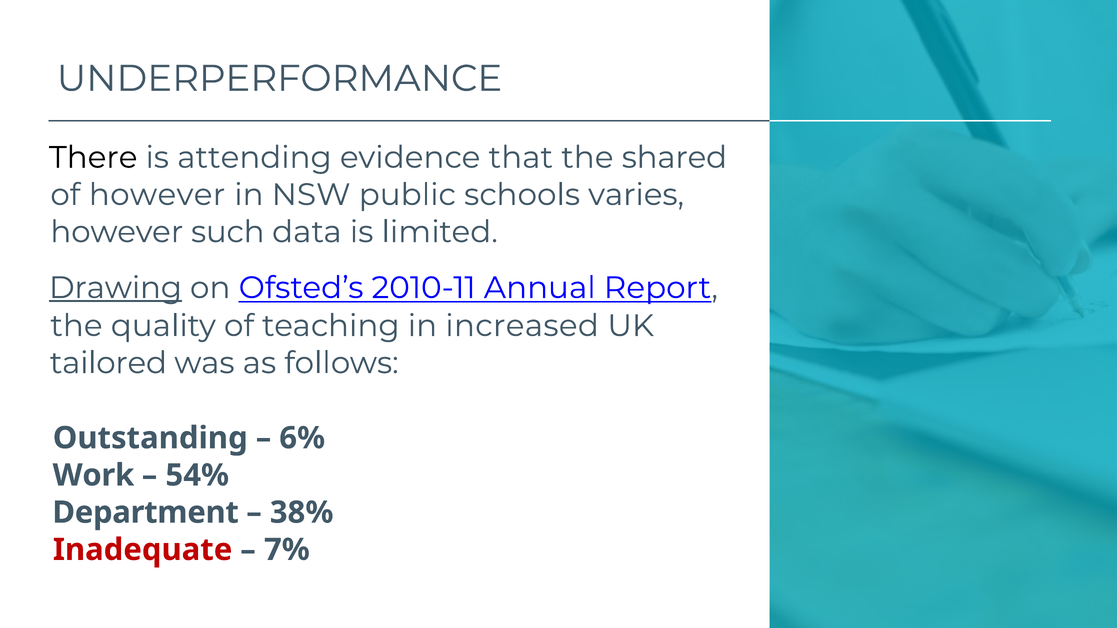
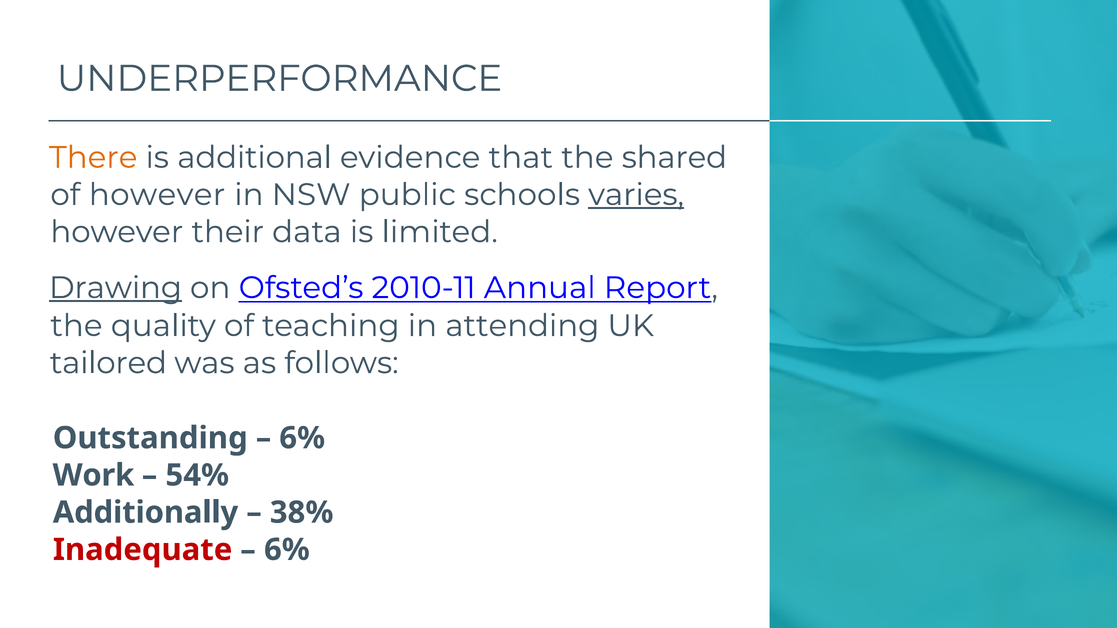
There colour: black -> orange
attending: attending -> additional
varies underline: none -> present
such: such -> their
increased: increased -> attending
Department: Department -> Additionally
7% at (287, 550): 7% -> 6%
